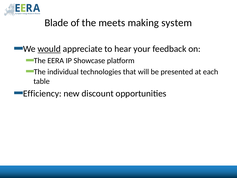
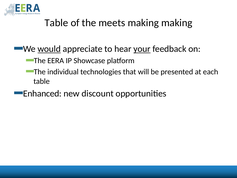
Blade at (56, 23): Blade -> Table
making system: system -> making
your underline: none -> present
Efficiency: Efficiency -> Enhanced
